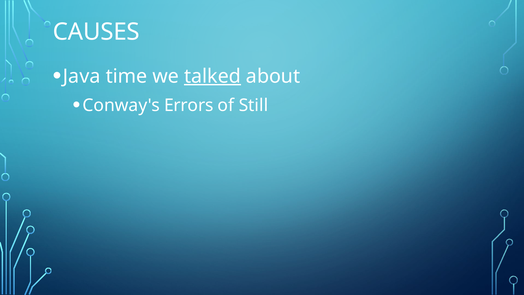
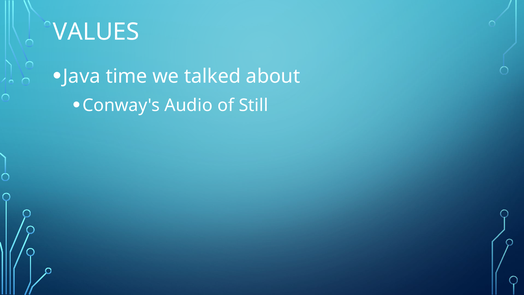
CAUSES: CAUSES -> VALUES
talked underline: present -> none
Errors: Errors -> Audio
